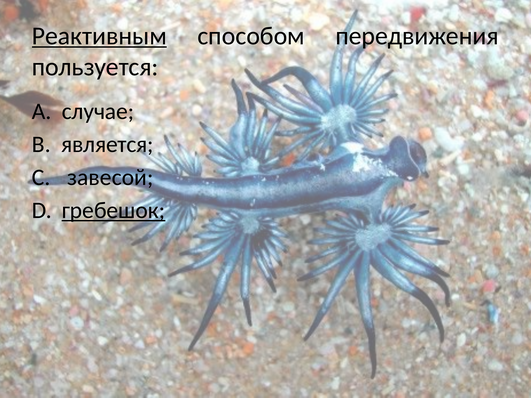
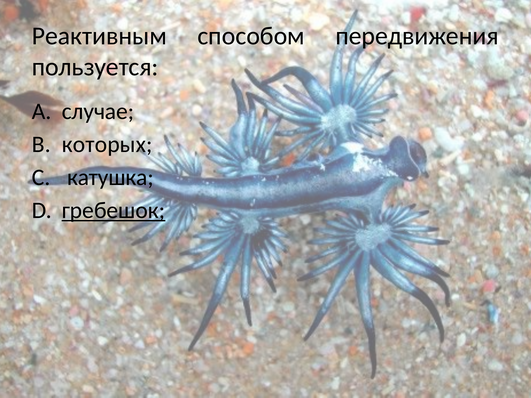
Реактивным underline: present -> none
является: является -> которых
завесой: завесой -> катушка
